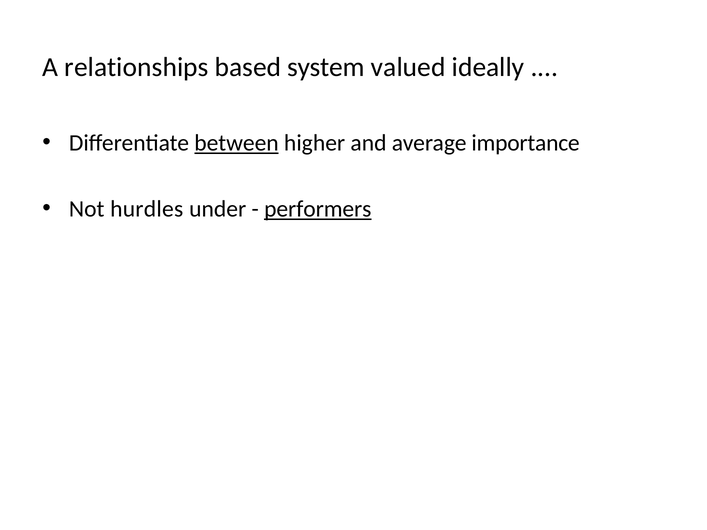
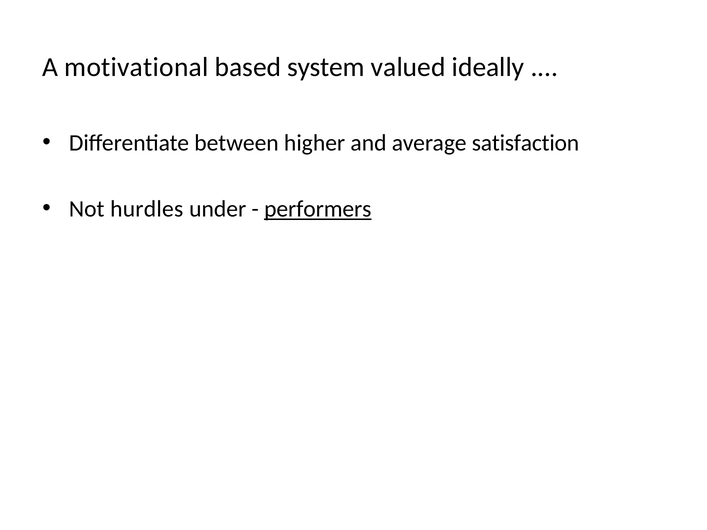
relationships: relationships -> motivational
between underline: present -> none
importance: importance -> satisfaction
